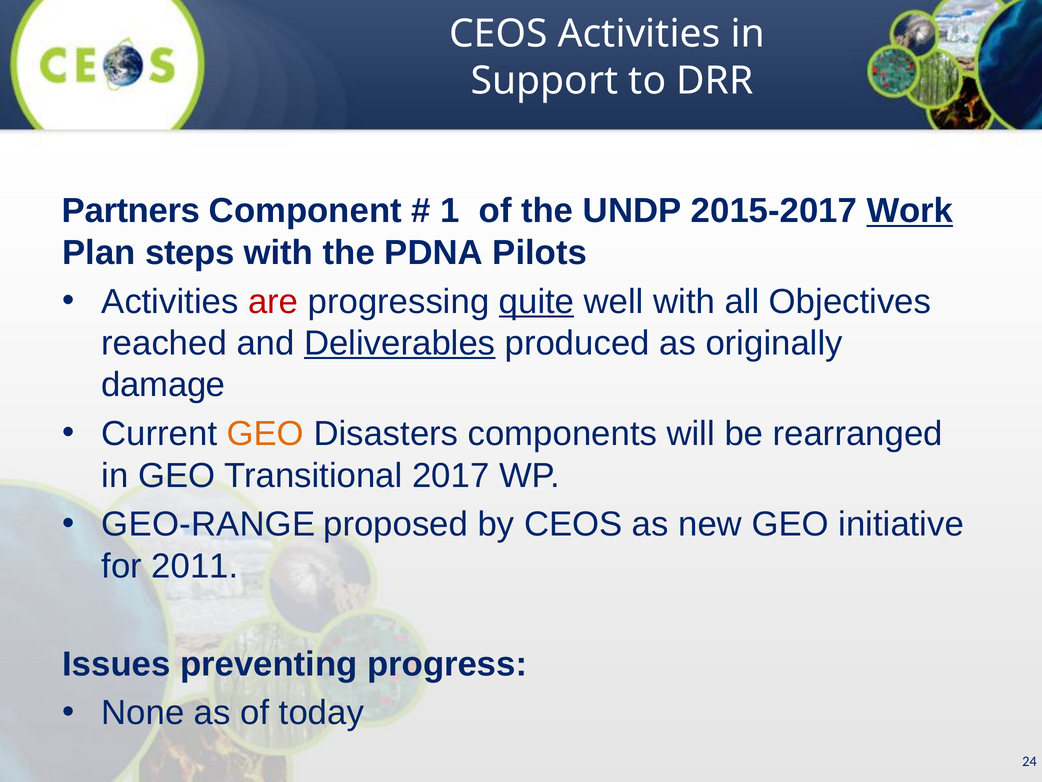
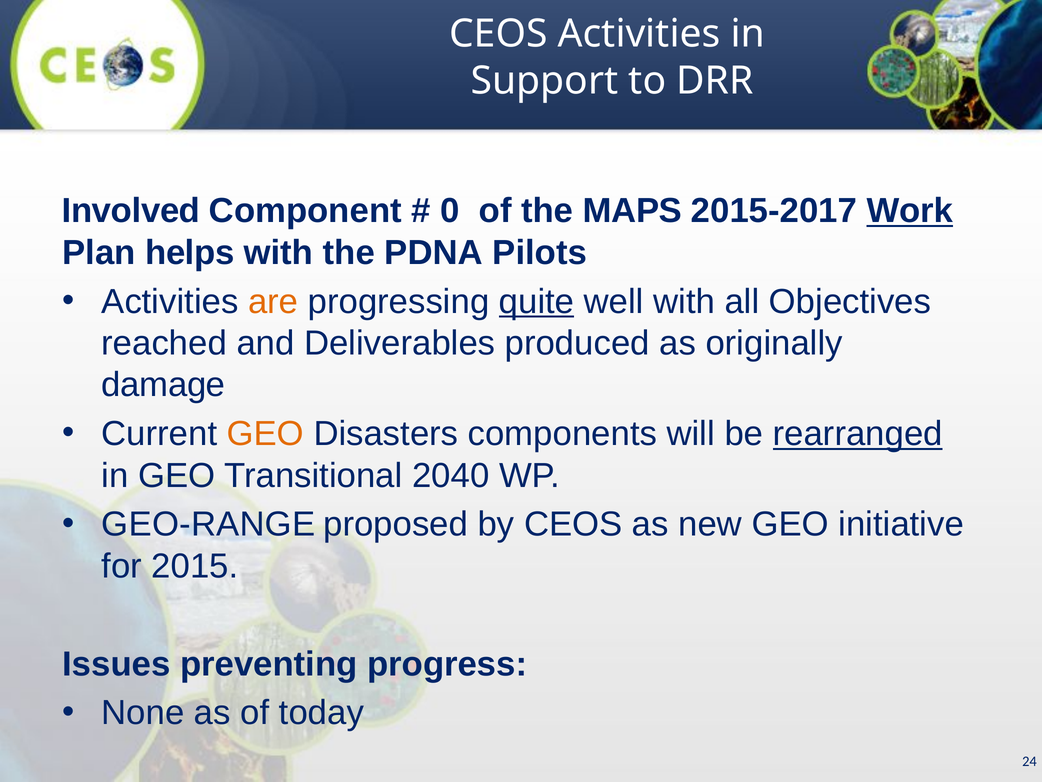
Partners: Partners -> Involved
1: 1 -> 0
UNDP: UNDP -> MAPS
steps: steps -> helps
are colour: red -> orange
Deliverables underline: present -> none
rearranged underline: none -> present
2017: 2017 -> 2040
2011: 2011 -> 2015
